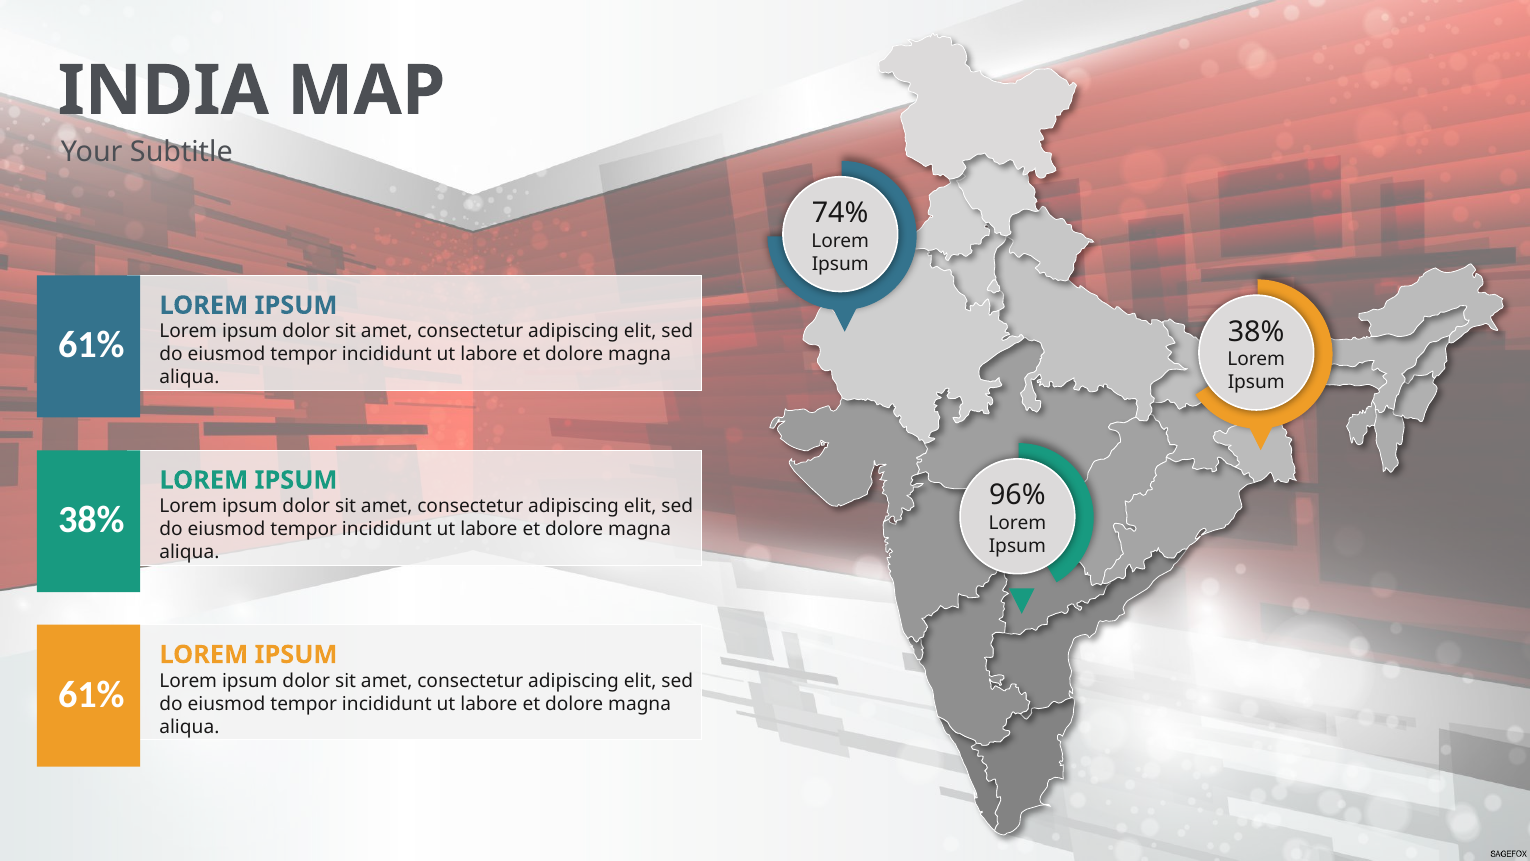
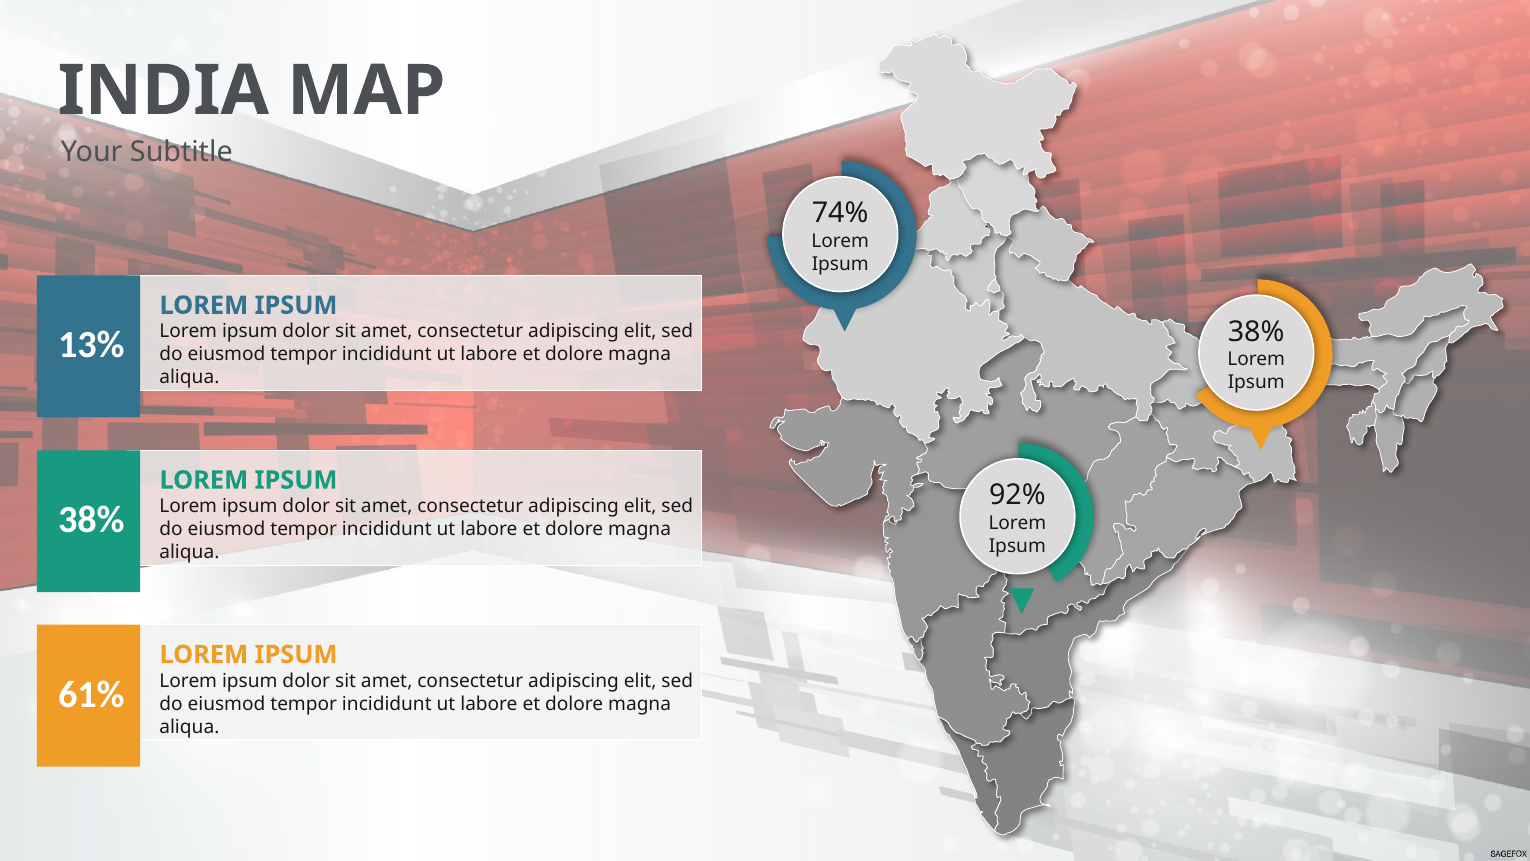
61% at (91, 345): 61% -> 13%
96%: 96% -> 92%
